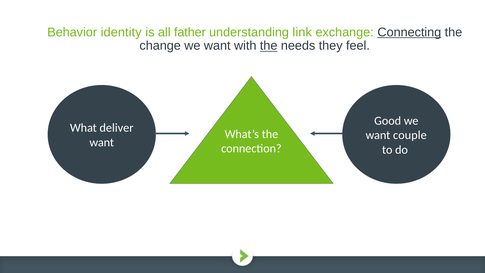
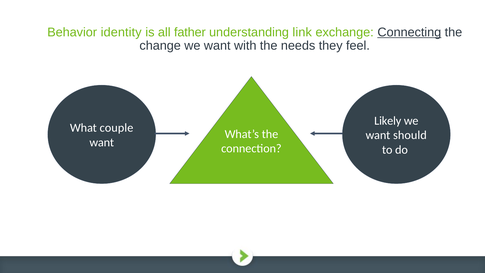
the at (269, 46) underline: present -> none
Good: Good -> Likely
deliver: deliver -> couple
couple: couple -> should
